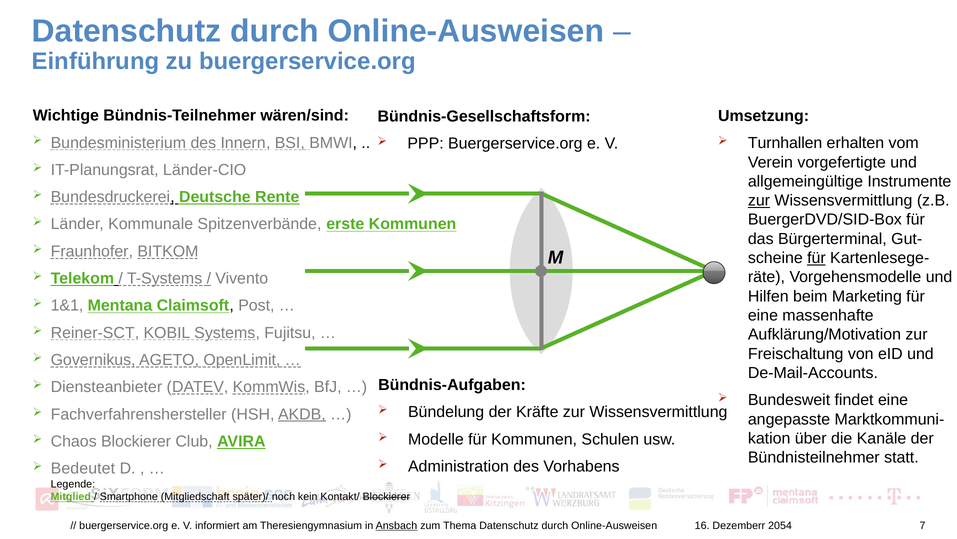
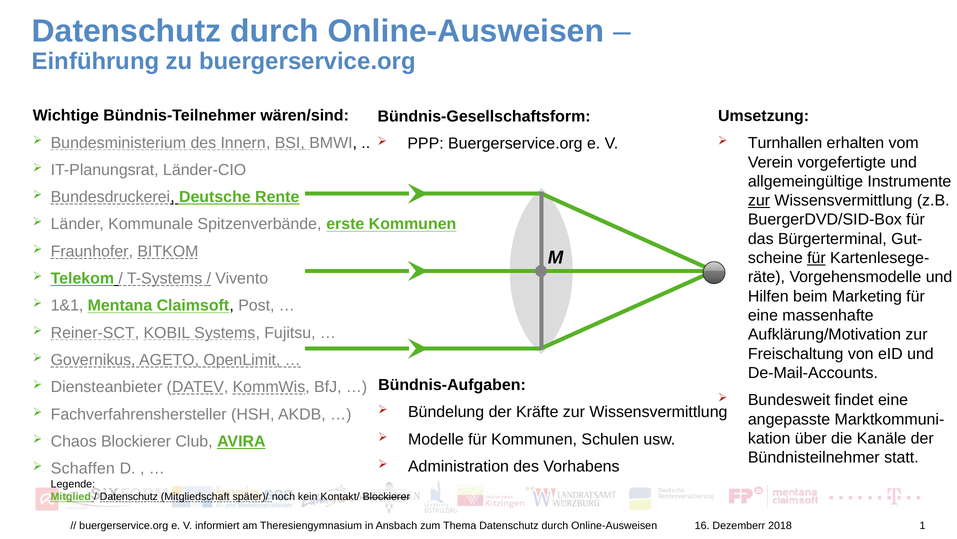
AKDB underline: present -> none
Bedeutet: Bedeutet -> Schaffen
Smartphone at (129, 496): Smartphone -> Datenschutz
Ansbach underline: present -> none
2054: 2054 -> 2018
7: 7 -> 1
